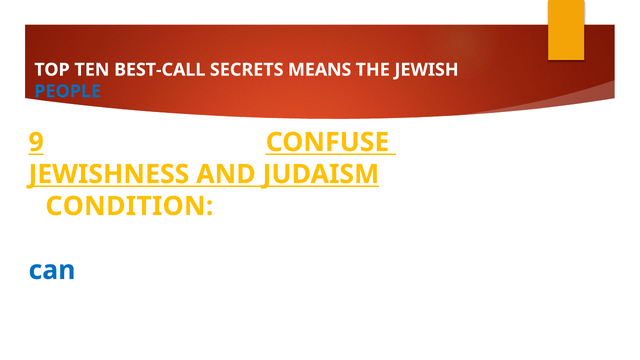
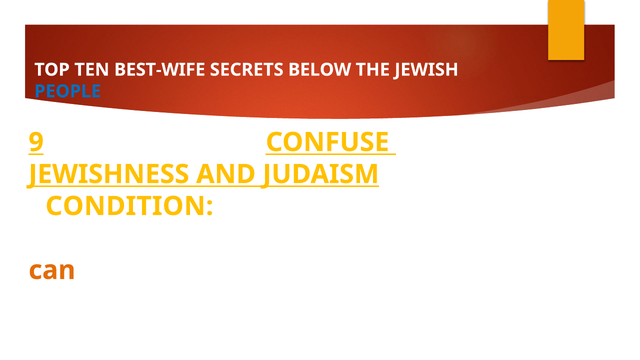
BEST-CALL: BEST-CALL -> BEST-WIFE
MEANS: MEANS -> BELOW
can at (52, 270) colour: blue -> orange
